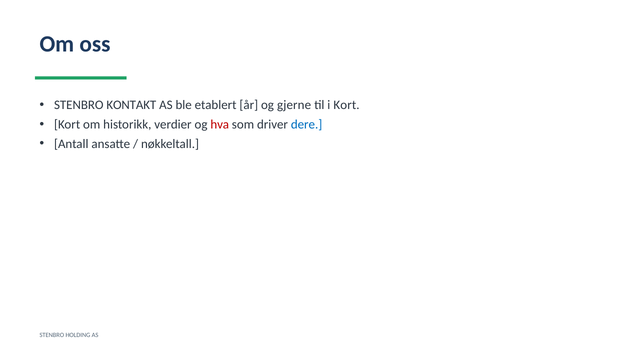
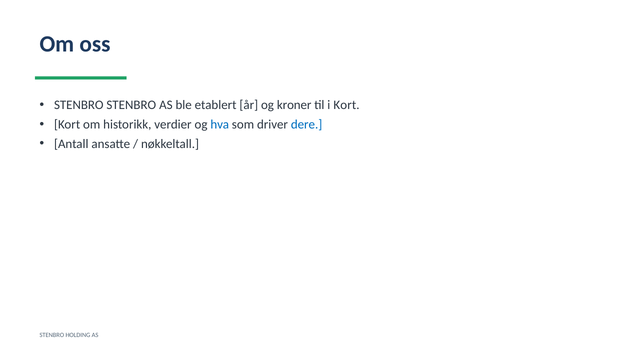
STENBRO KONTAKT: KONTAKT -> STENBRO
gjerne: gjerne -> kroner
hva colour: red -> blue
